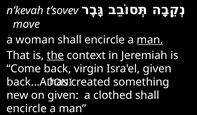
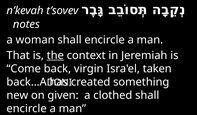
move: move -> notes
man at (150, 40) underline: present -> none
Isra'el given: given -> taken
